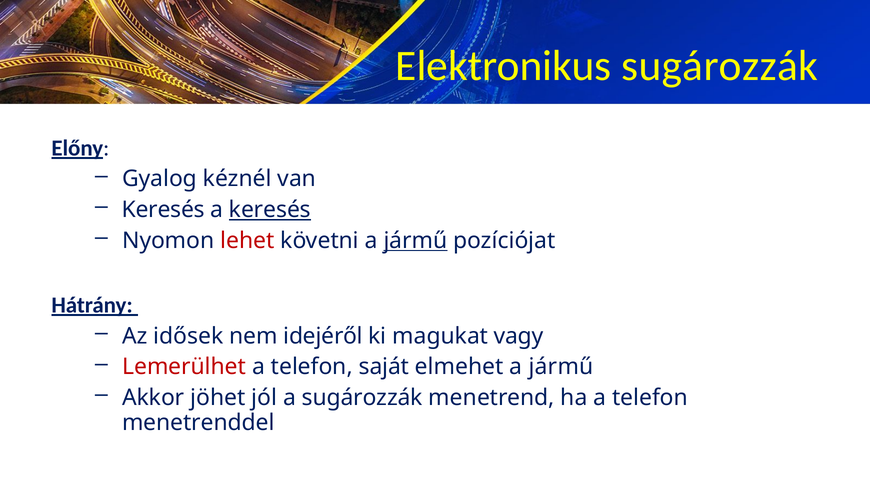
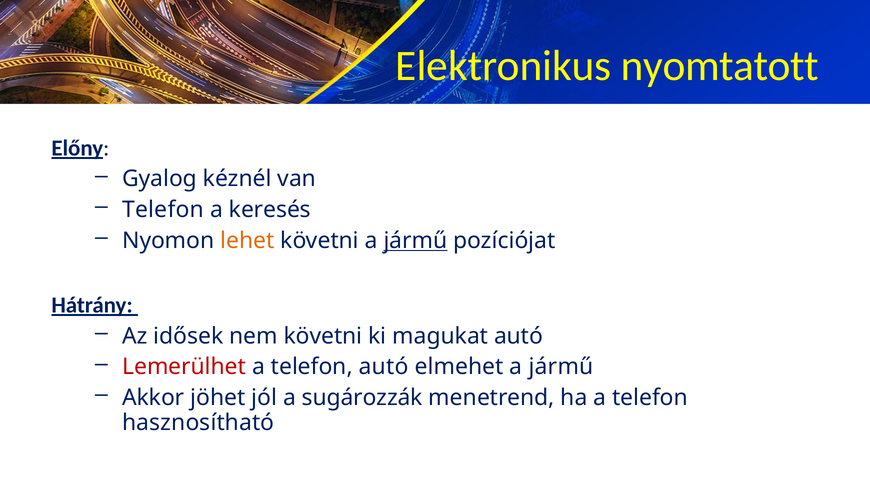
Elektronikus sugározzák: sugározzák -> nyomtatott
Keresés at (163, 210): Keresés -> Telefon
keresés at (270, 210) underline: present -> none
lehet colour: red -> orange
nem idejéről: idejéről -> követni
magukat vagy: vagy -> autó
telefon saját: saját -> autó
menetrenddel: menetrenddel -> hasznosítható
